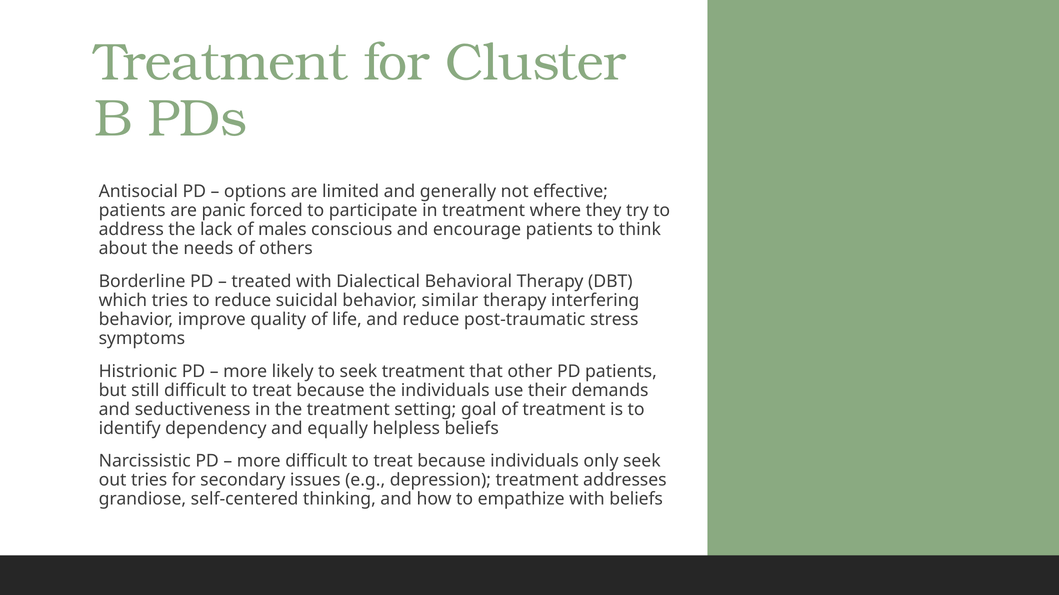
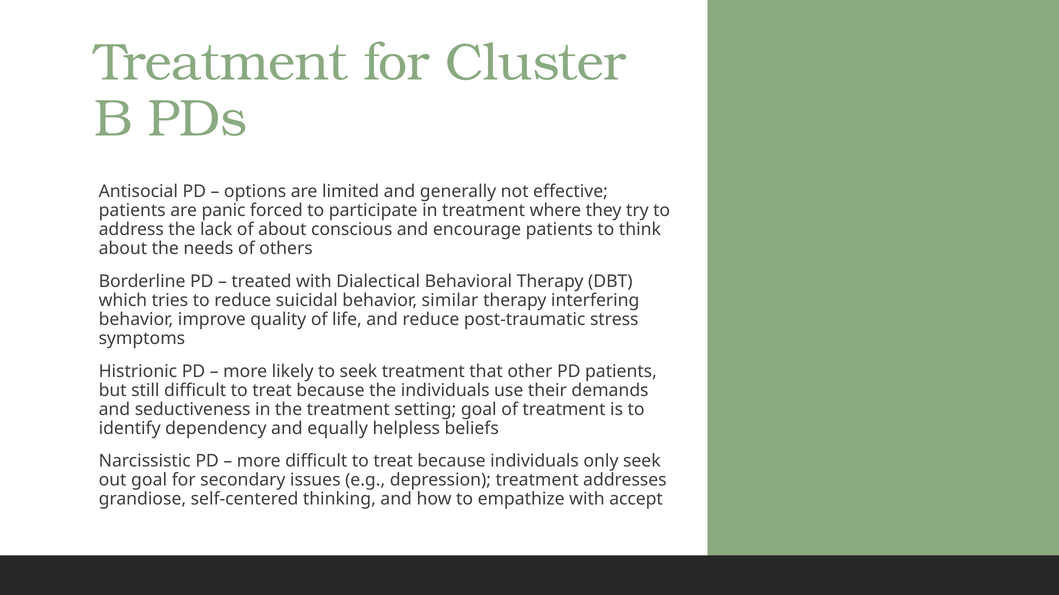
of males: males -> about
out tries: tries -> goal
with beliefs: beliefs -> accept
